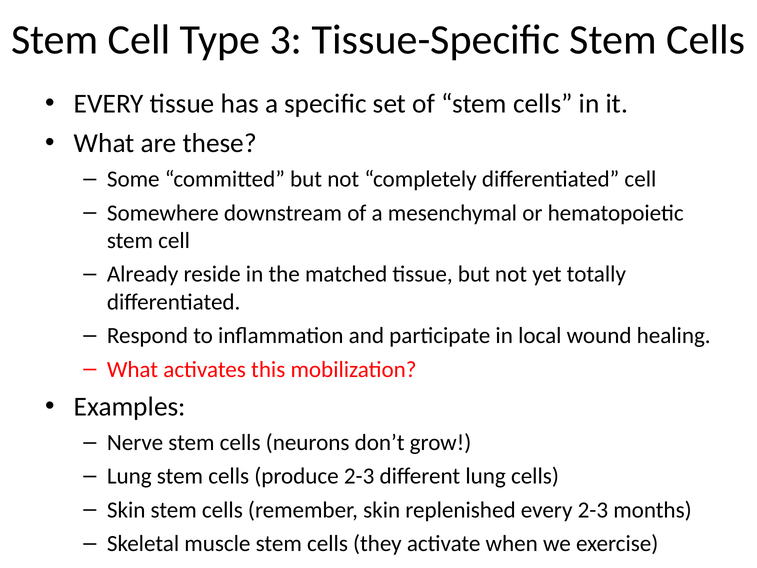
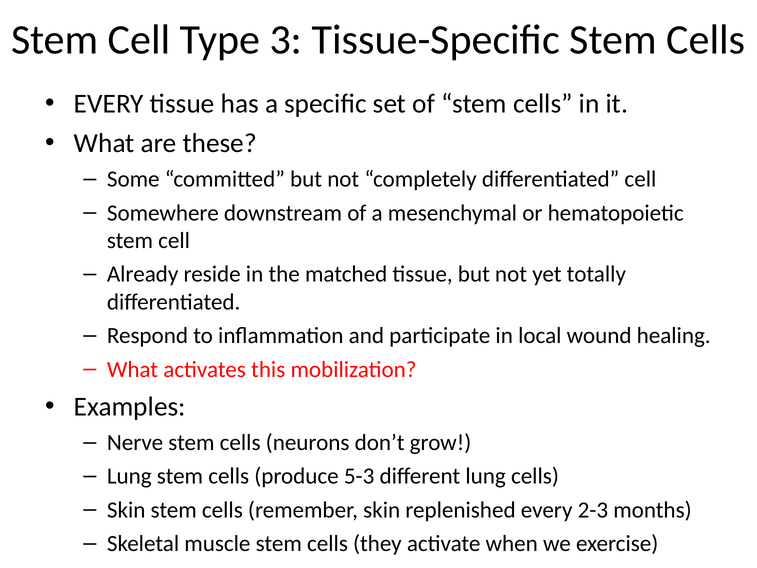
produce 2-3: 2-3 -> 5-3
